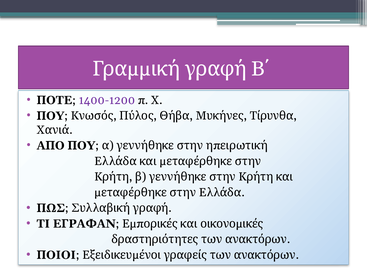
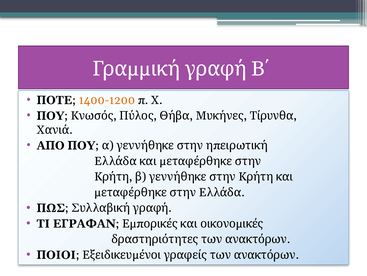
1400-1200 colour: purple -> orange
